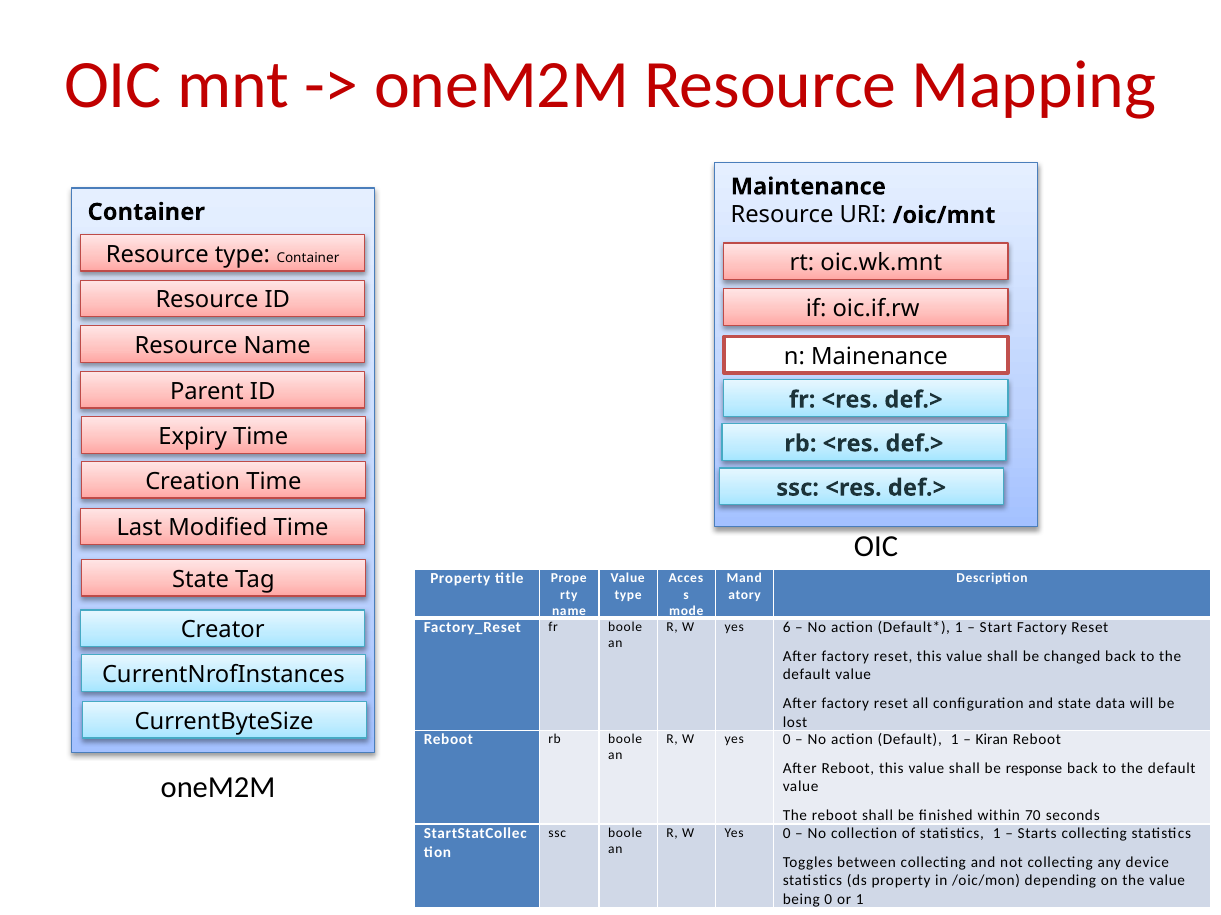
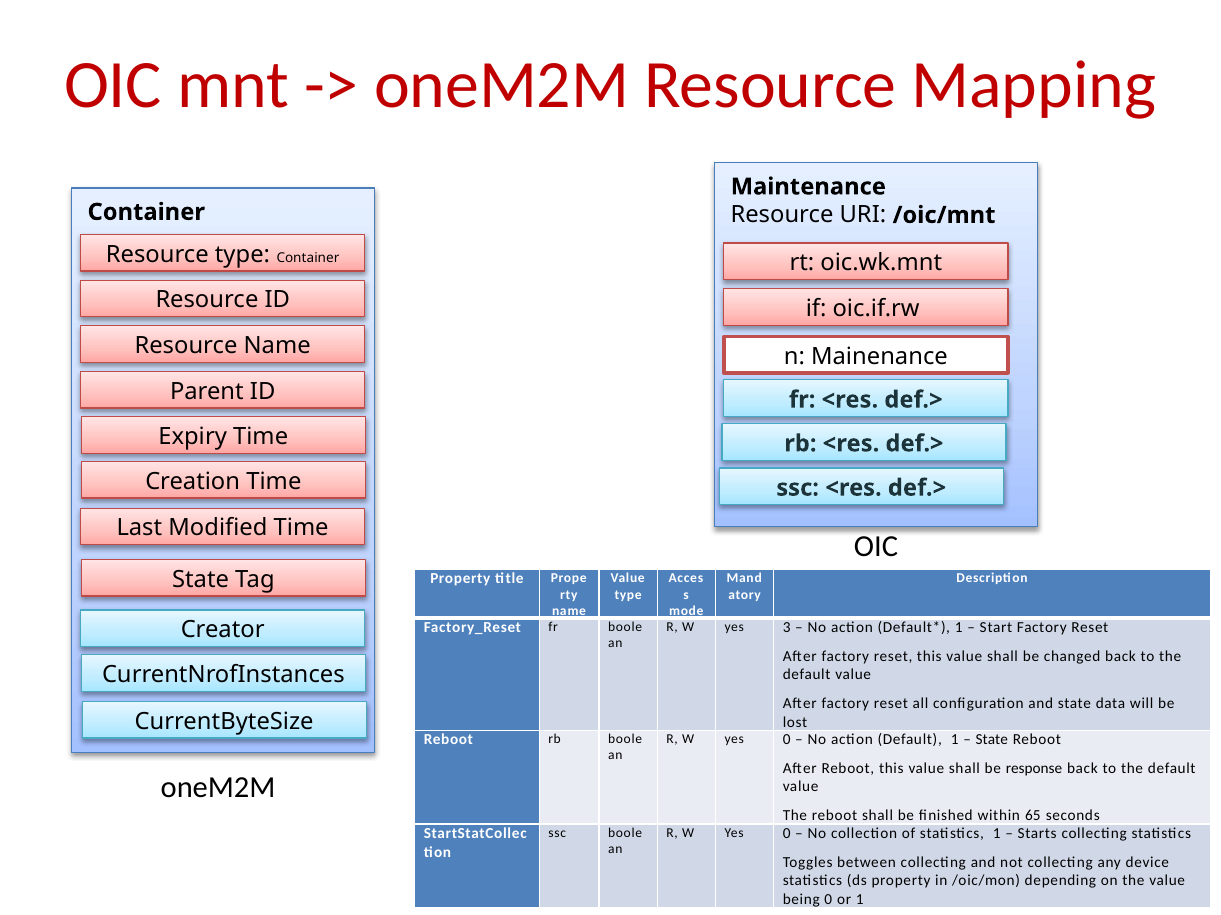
6: 6 -> 3
Kiran at (992, 740): Kiran -> State
70: 70 -> 65
